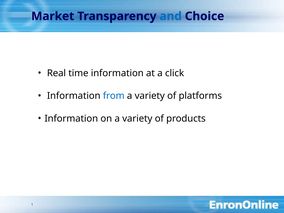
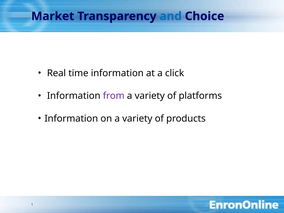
from colour: blue -> purple
